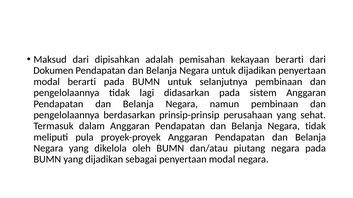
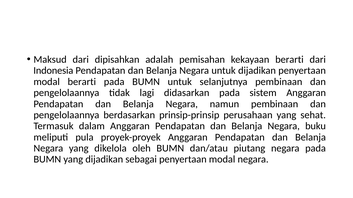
Dokumen: Dokumen -> Indonesia
Negara tidak: tidak -> buku
